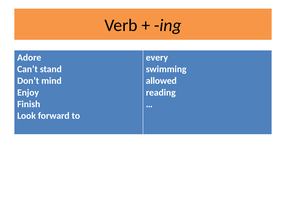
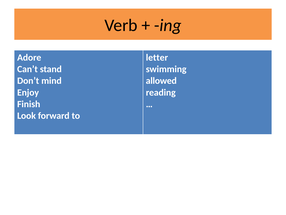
every: every -> letter
